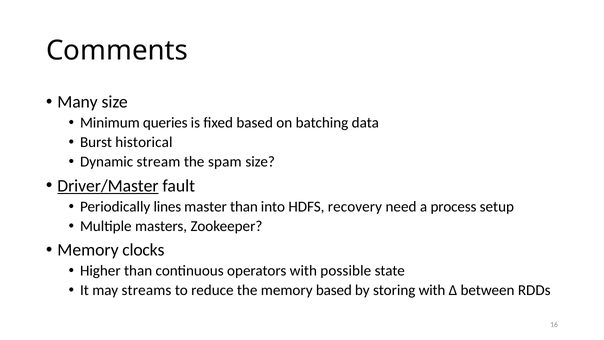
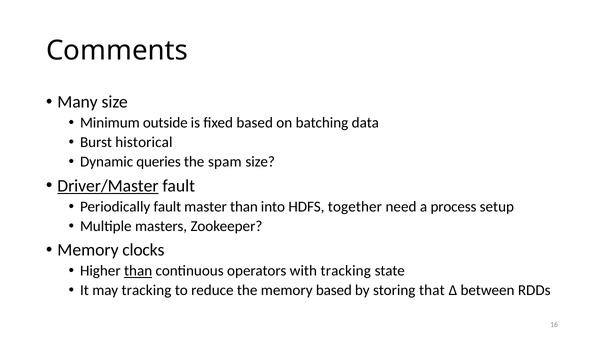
queries: queries -> outside
stream: stream -> queries
Periodically lines: lines -> fault
recovery: recovery -> together
than at (138, 271) underline: none -> present
with possible: possible -> tracking
may streams: streams -> tracking
storing with: with -> that
